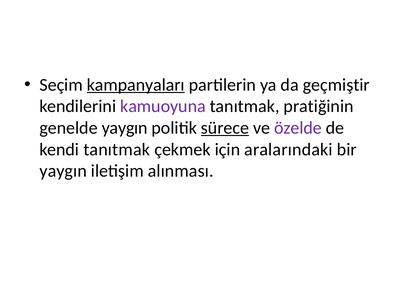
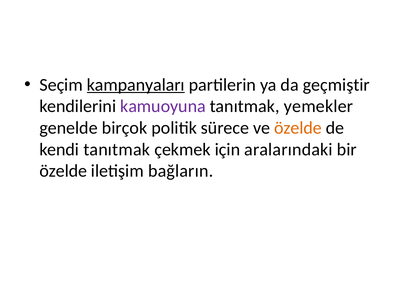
pratiğinin: pratiğinin -> yemekler
genelde yaygın: yaygın -> birçok
sürece underline: present -> none
özelde at (298, 128) colour: purple -> orange
yaygın at (63, 171): yaygın -> özelde
alınması: alınması -> bağların
